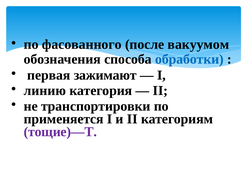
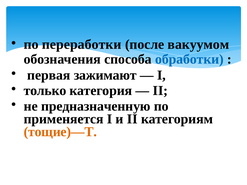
фасованного: фасованного -> переработки
линию: линию -> только
транспортировки: транспортировки -> предназначенную
тощие)―Т colour: purple -> orange
